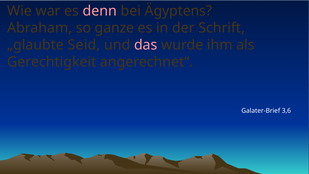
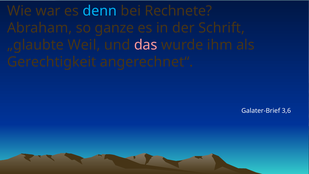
denn colour: pink -> light blue
Ägyptens: Ägyptens -> Rechnete
Seid: Seid -> Weil
